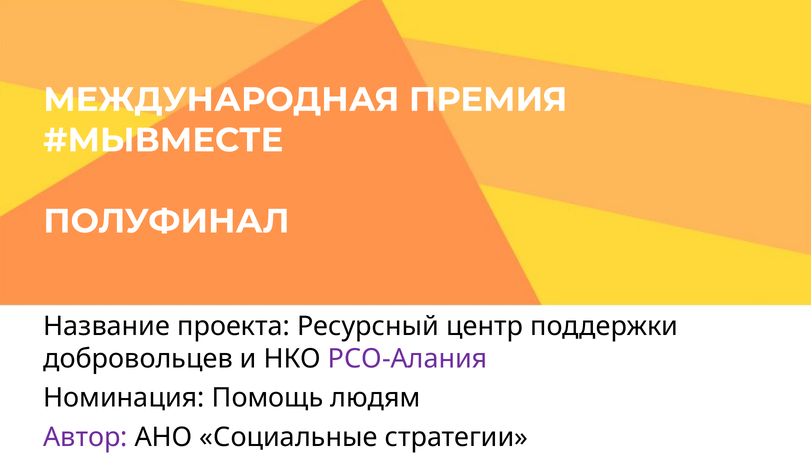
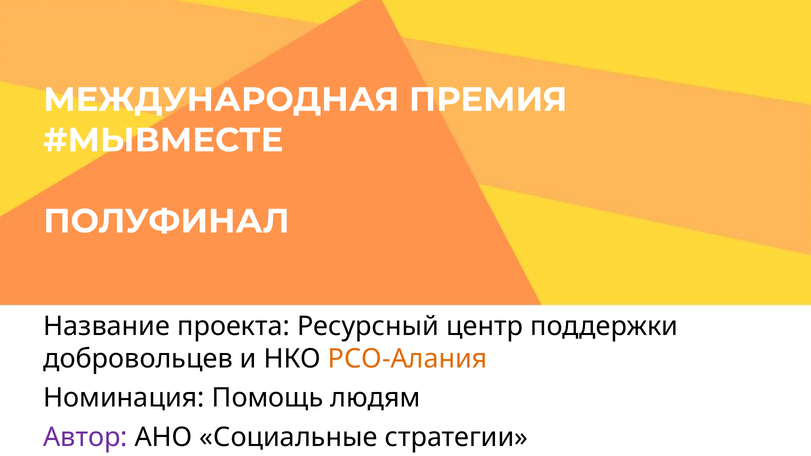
РСО-Алания colour: purple -> orange
